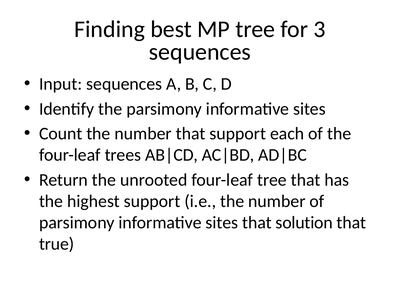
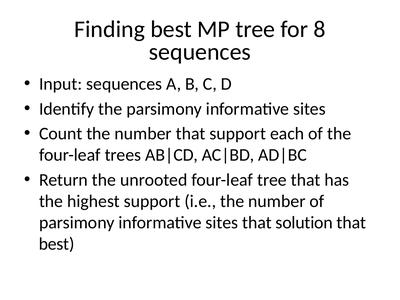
3: 3 -> 8
true at (57, 244): true -> best
